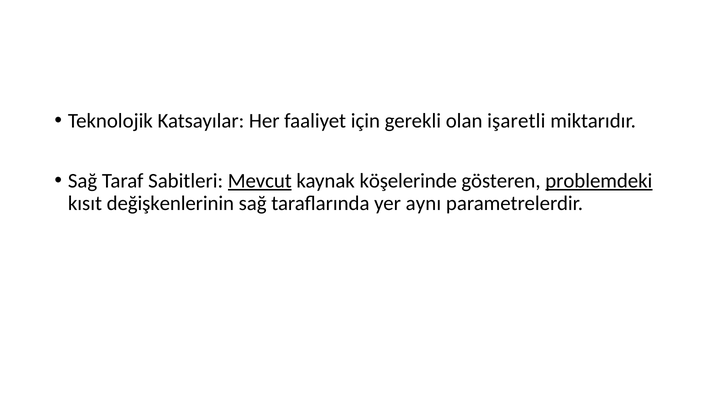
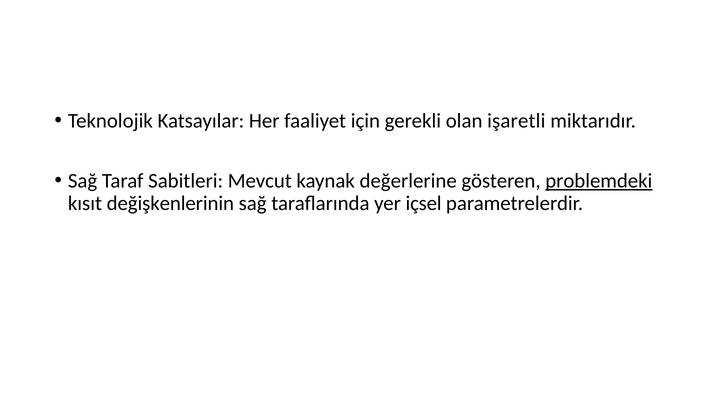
Mevcut underline: present -> none
köşelerinde: köşelerinde -> değerlerine
aynı: aynı -> içsel
